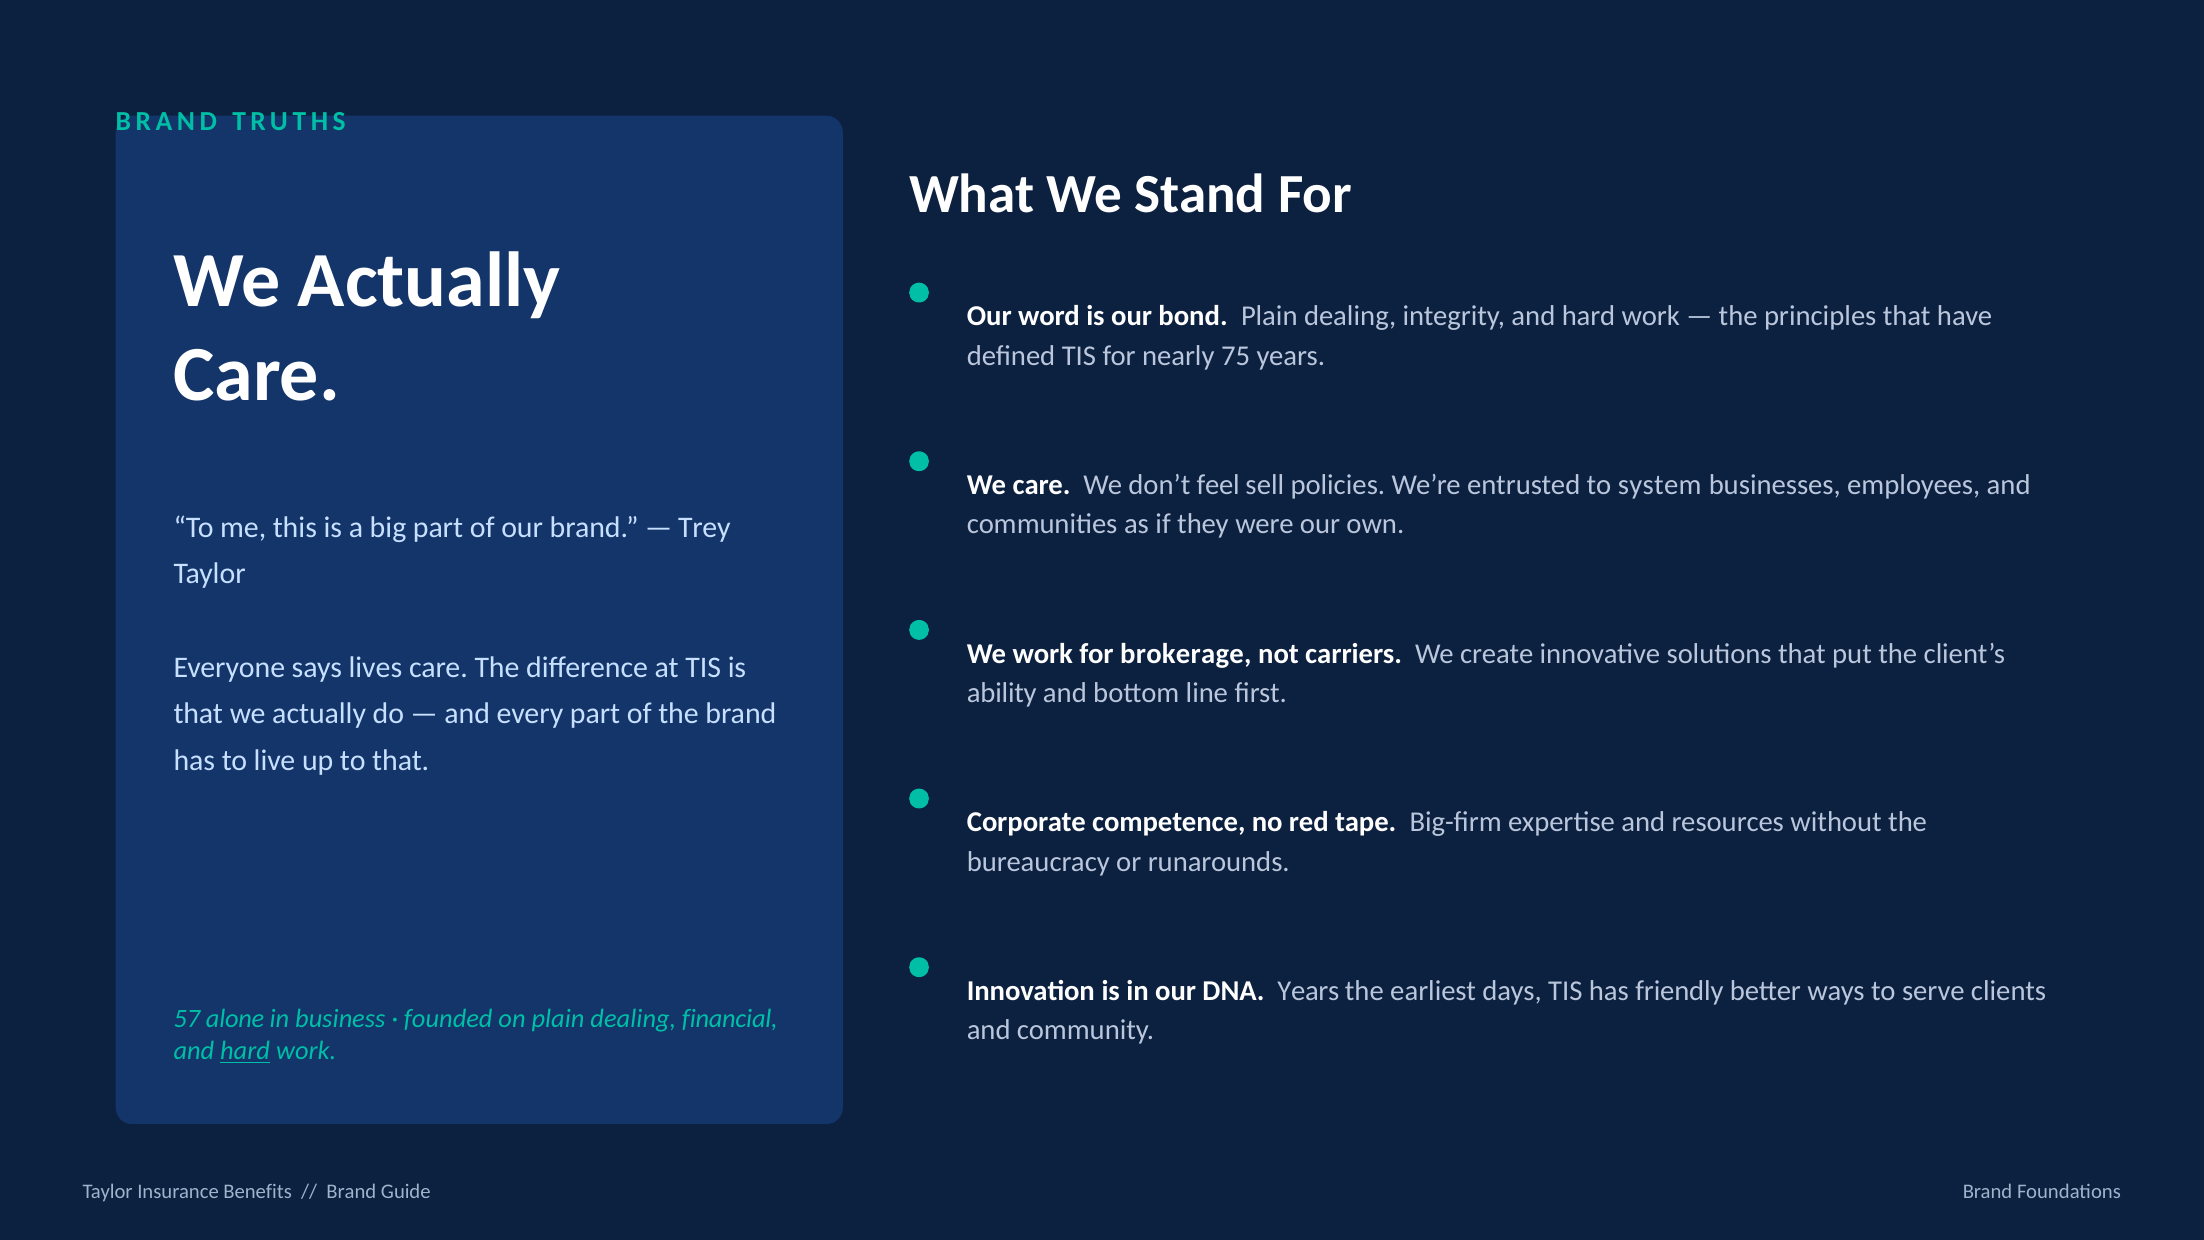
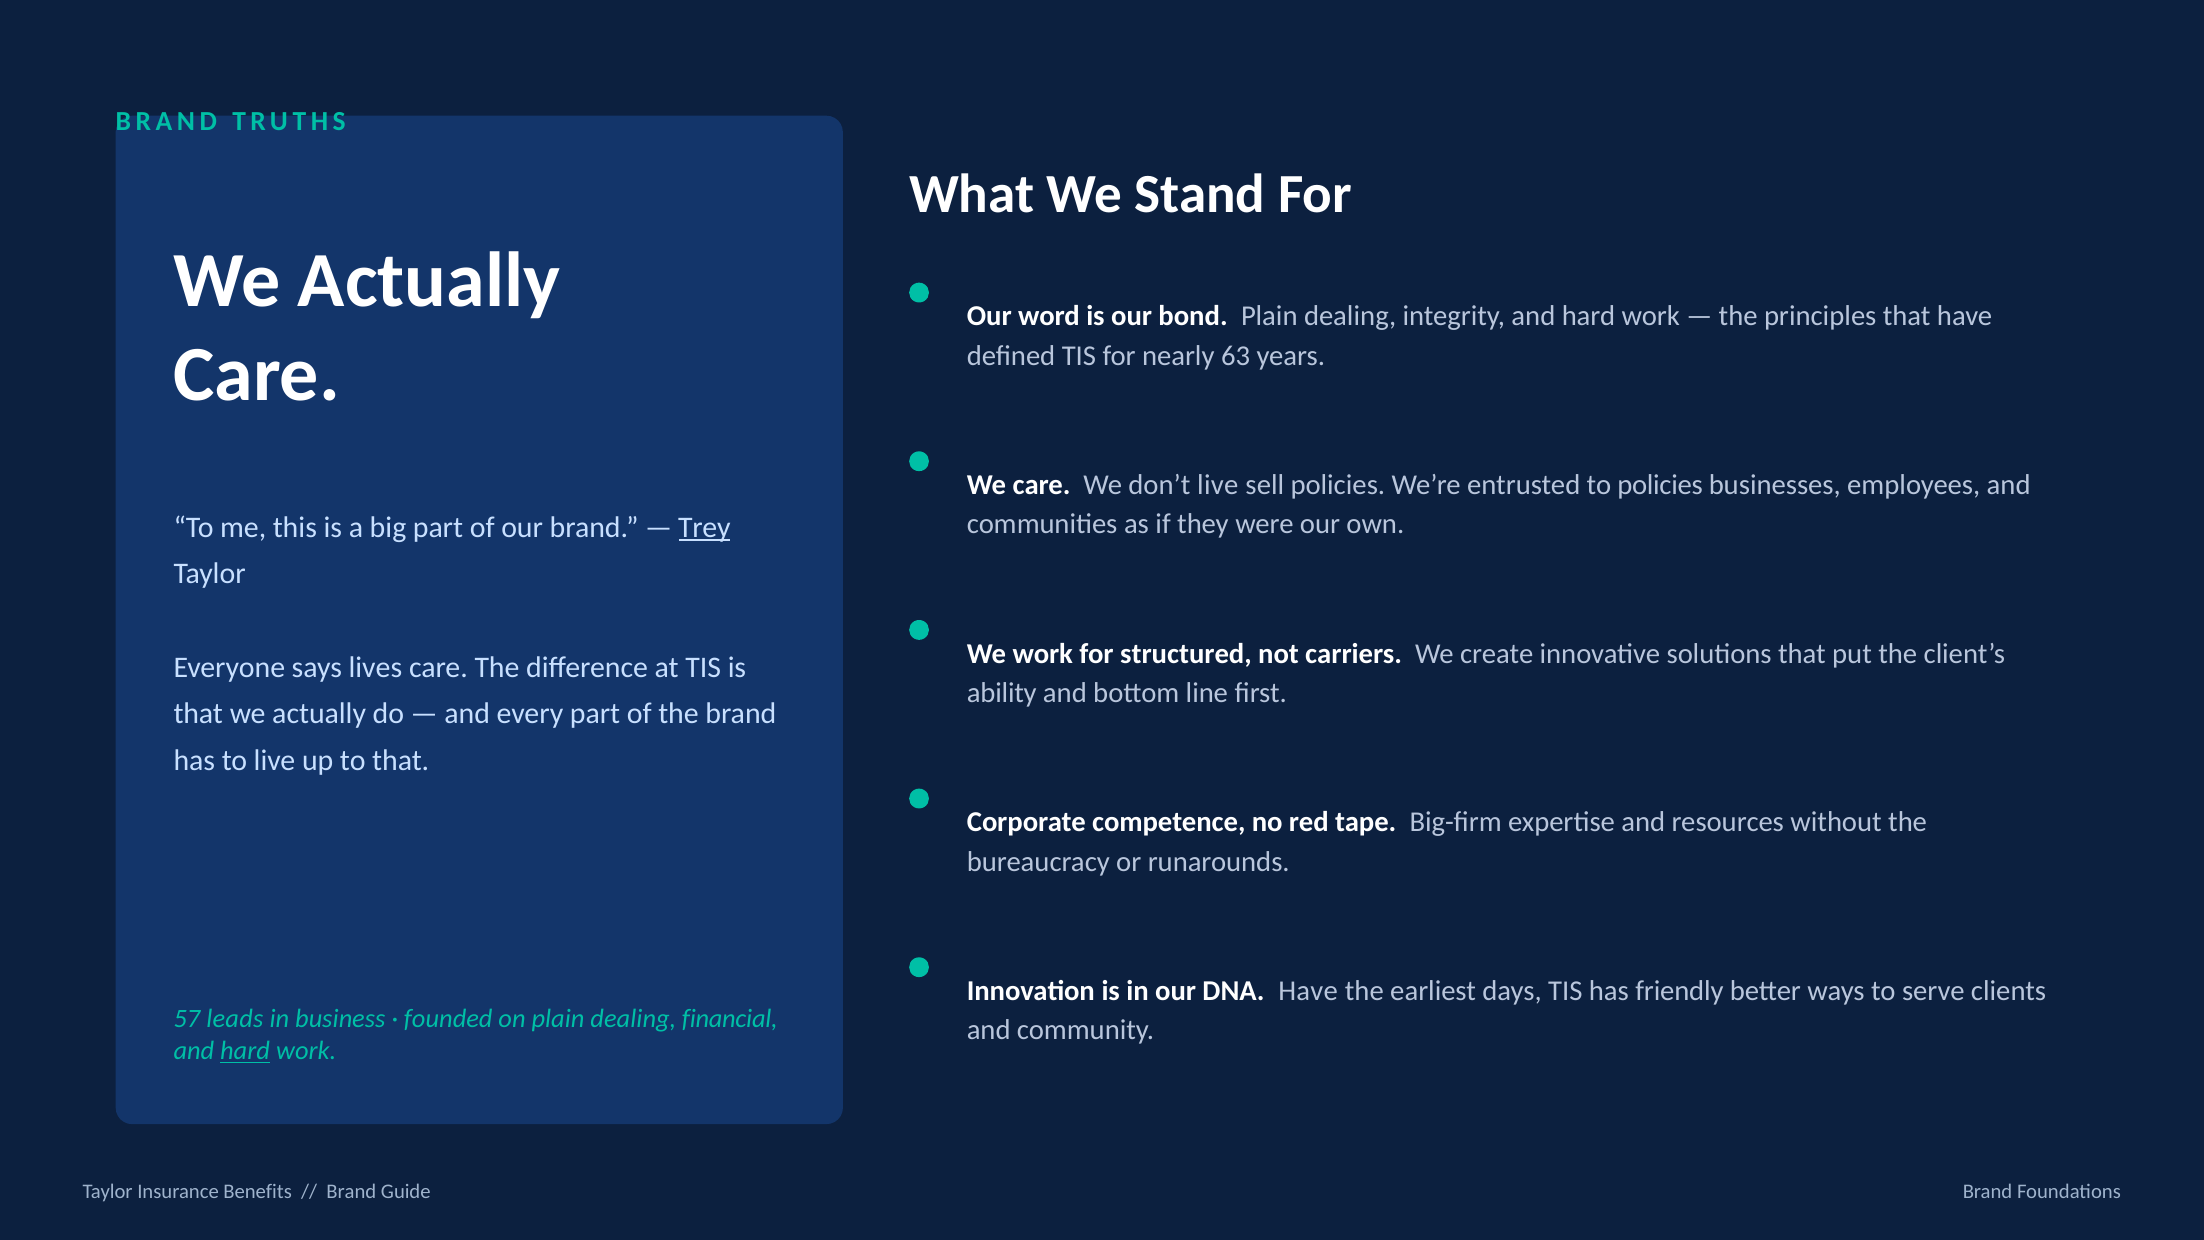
75: 75 -> 63
don’t feel: feel -> live
to system: system -> policies
Trey underline: none -> present
brokerage: brokerage -> structured
DNA Years: Years -> Have
alone: alone -> leads
